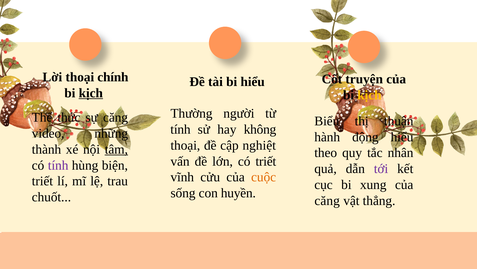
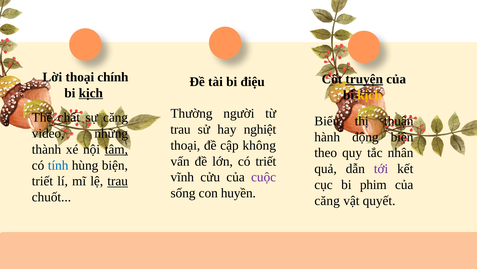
bi hiểu: hiểu -> điệu
truyện underline: none -> present
thức: thức -> chất
tính at (180, 129): tính -> trau
không: không -> nghiệt
động hiểu: hiểu -> biện
nghiệt: nghiệt -> không
tính at (58, 165) colour: purple -> blue
cuộc colour: orange -> purple
trau at (118, 181) underline: none -> present
xung: xung -> phim
thẳng: thẳng -> quyết
